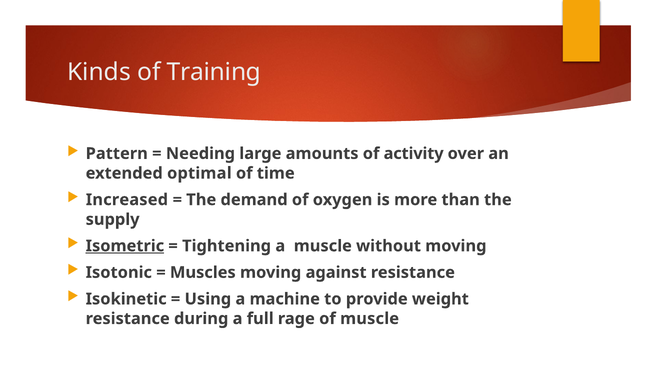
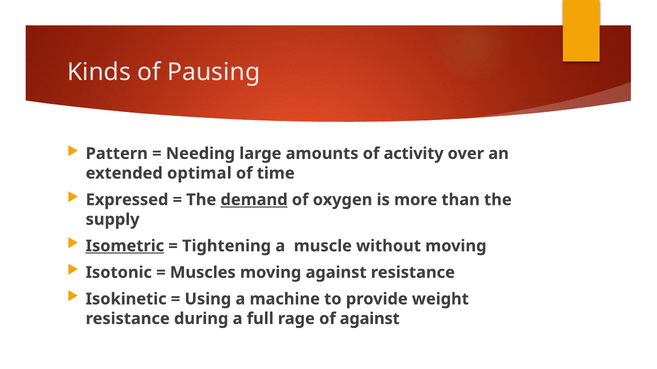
Training: Training -> Pausing
Increased: Increased -> Expressed
demand underline: none -> present
of muscle: muscle -> against
